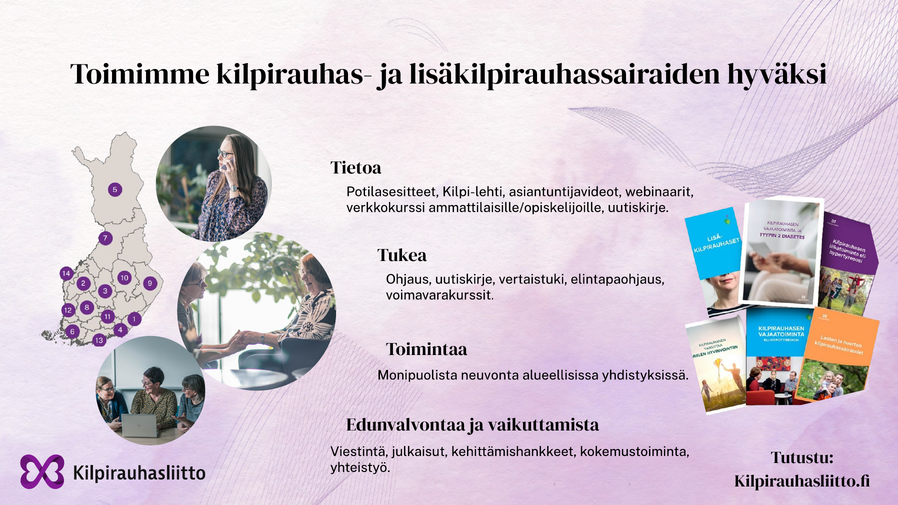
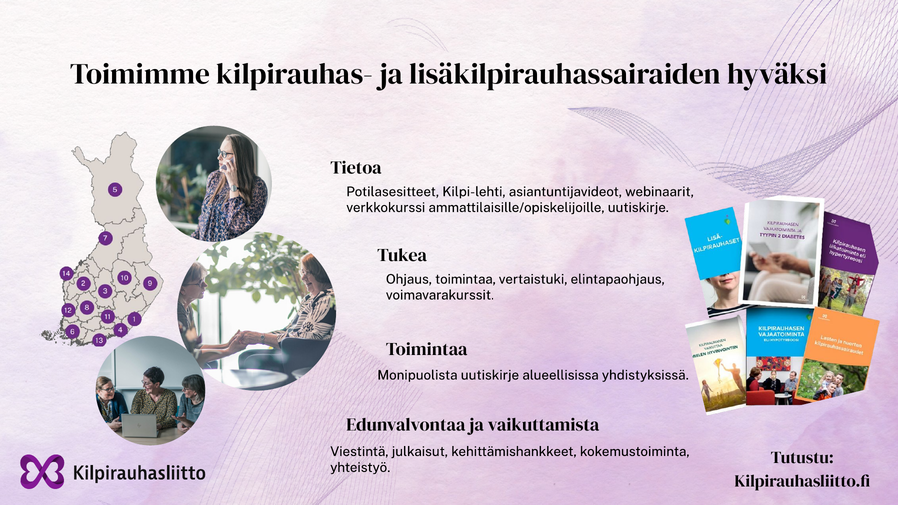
Ohjaus uutiskirje: uutiskirje -> toimintaa
Monipuolista neuvonta: neuvonta -> uutiskirje
